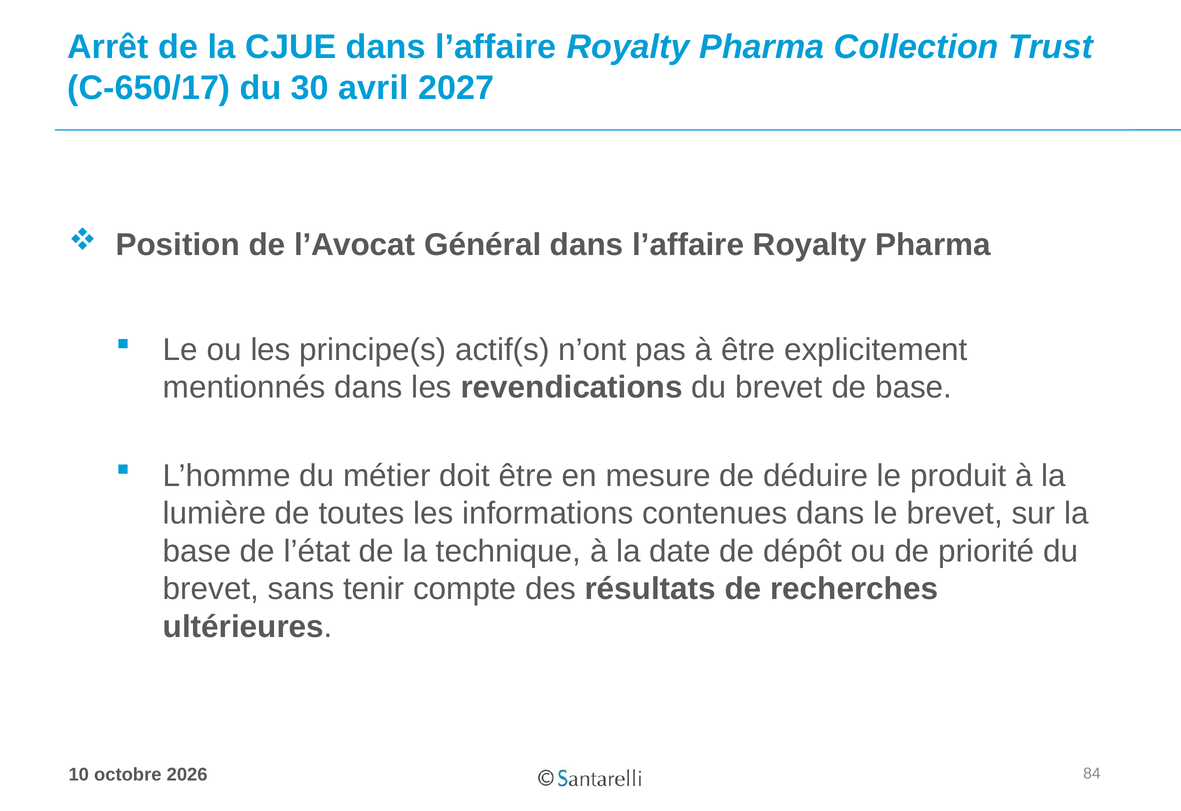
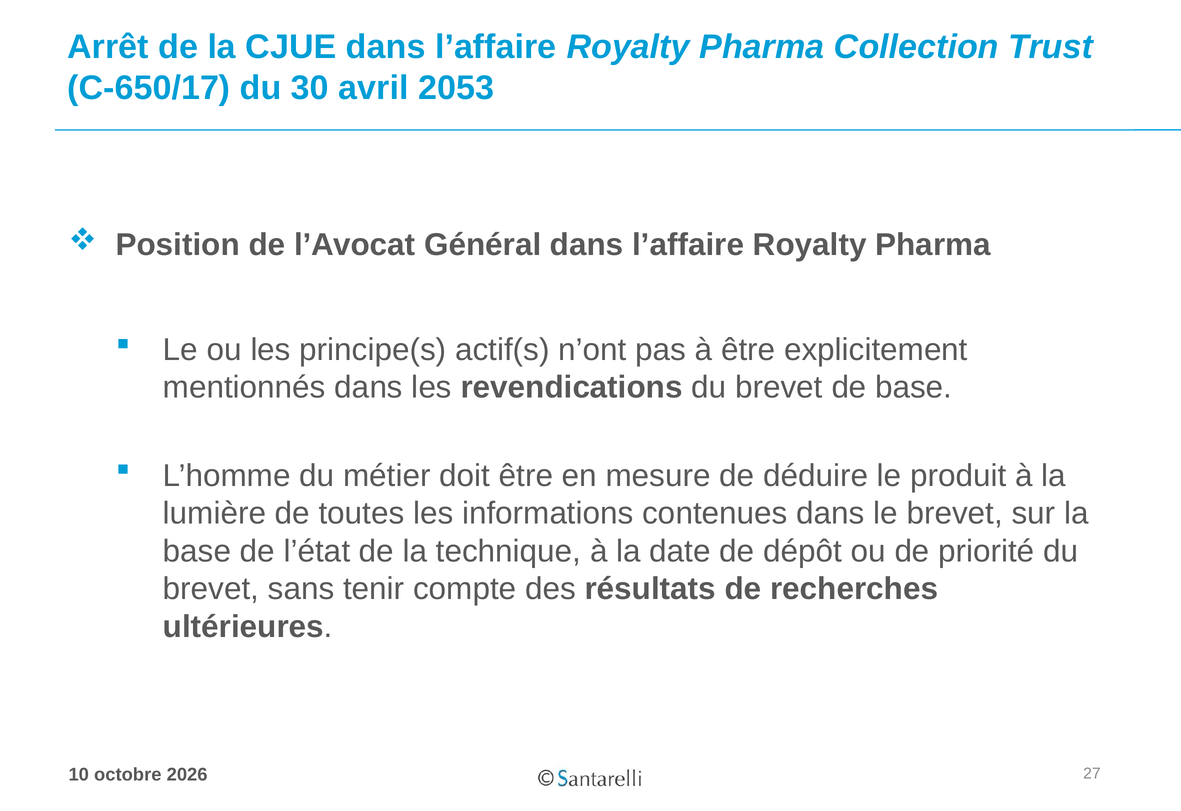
2027: 2027 -> 2053
84: 84 -> 27
